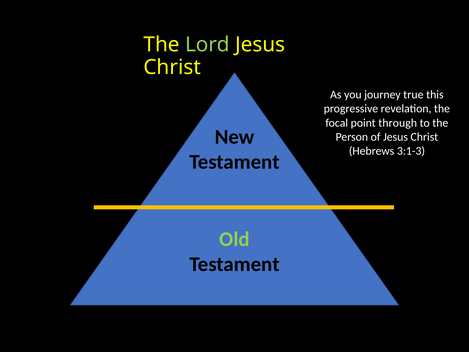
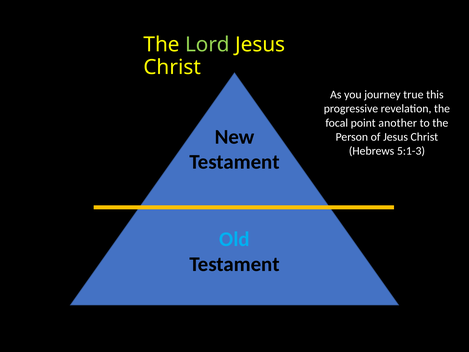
through: through -> another
3:1-3: 3:1-3 -> 5:1-3
Old colour: light green -> light blue
